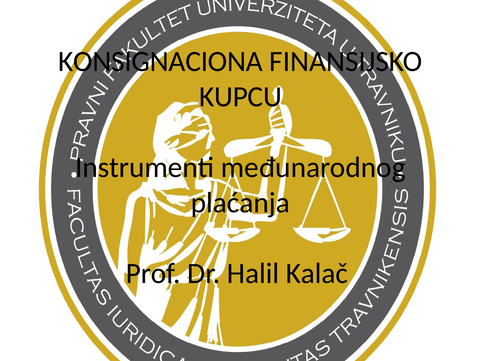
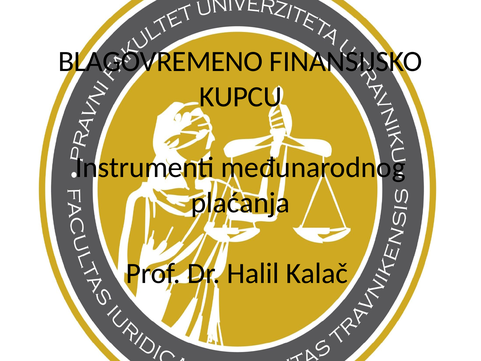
KONSIGNACIONA: KONSIGNACIONA -> BLAGOVREMENO
